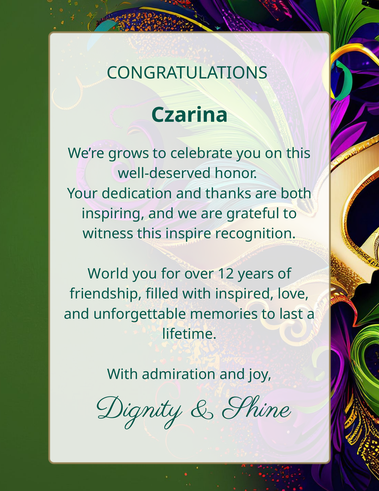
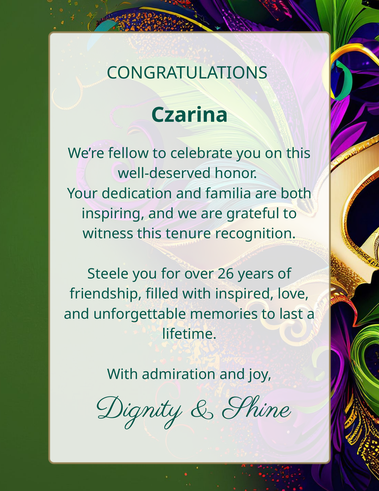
grows: grows -> fellow
thanks: thanks -> familia
inspire: inspire -> tenure
World: World -> Steele
12: 12 -> 26
